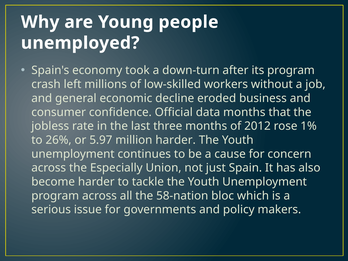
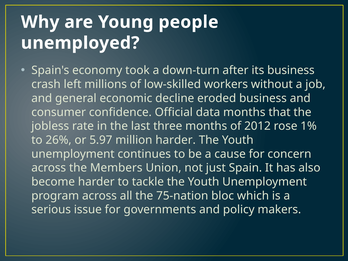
its program: program -> business
Especially: Especially -> Members
58-nation: 58-nation -> 75-nation
